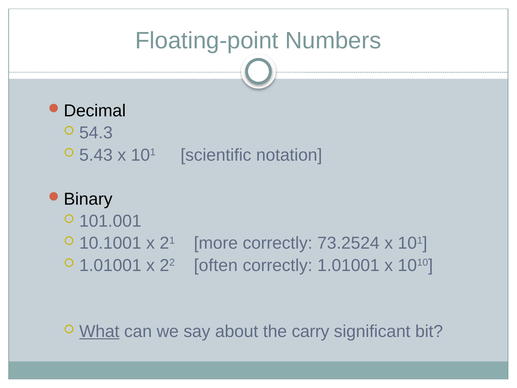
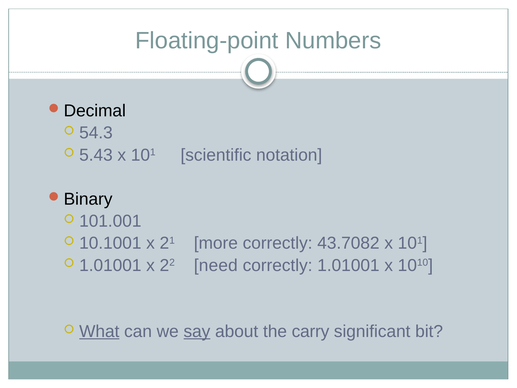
73.2524: 73.2524 -> 43.7082
often: often -> need
say underline: none -> present
